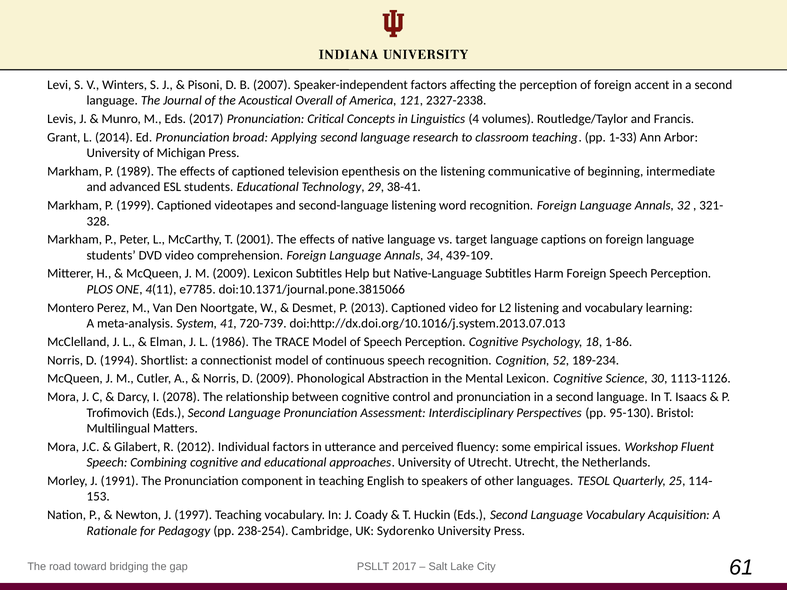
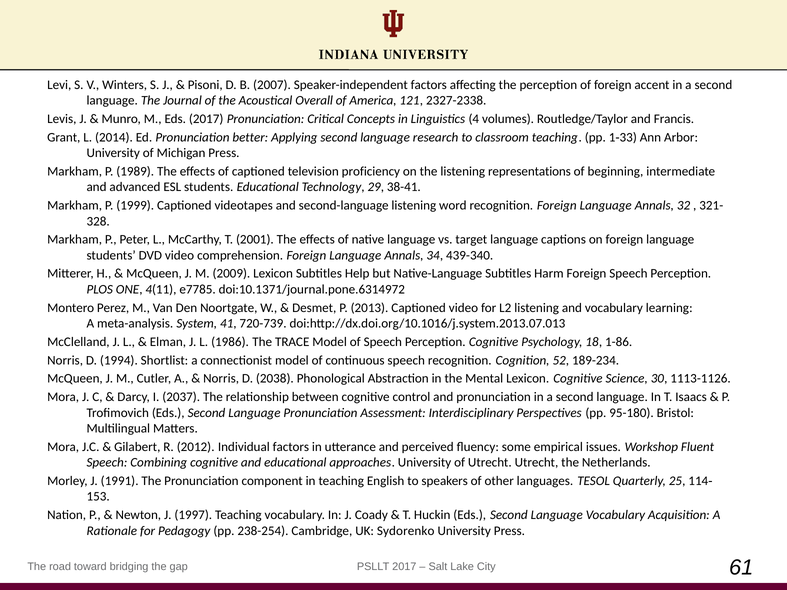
broad: broad -> better
epenthesis: epenthesis -> proficiency
communicative: communicative -> representations
439-109: 439-109 -> 439-340
doi:10.1371/journal.pone.3815066: doi:10.1371/journal.pone.3815066 -> doi:10.1371/journal.pone.6314972
D 2009: 2009 -> 2038
2078: 2078 -> 2037
95-130: 95-130 -> 95-180
